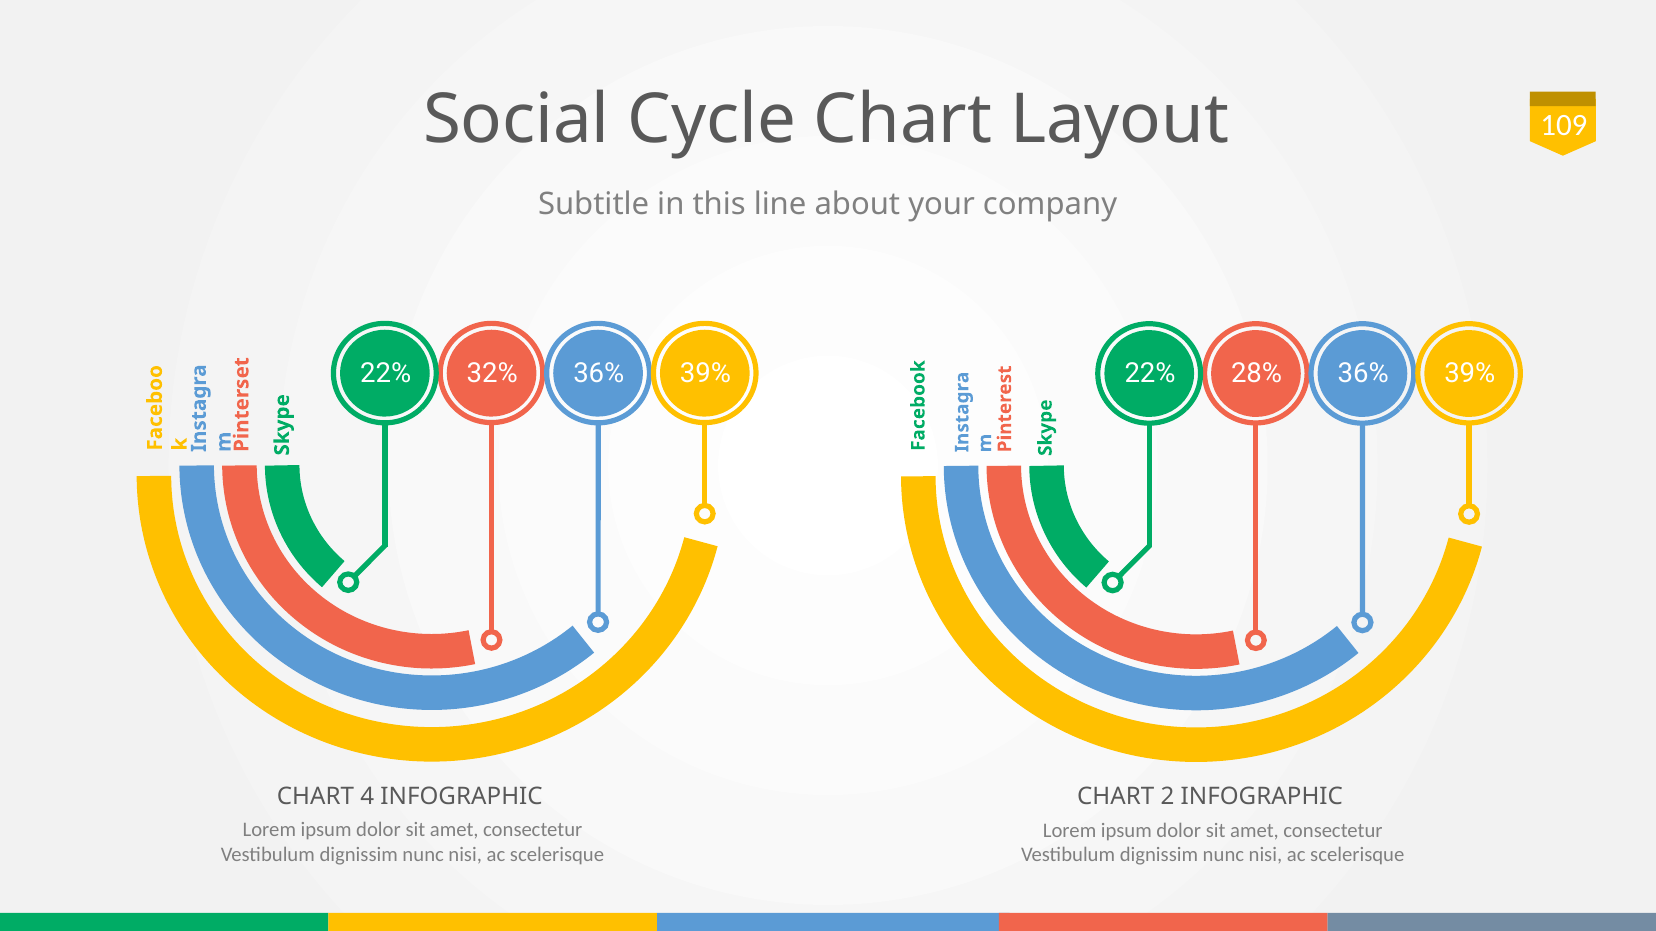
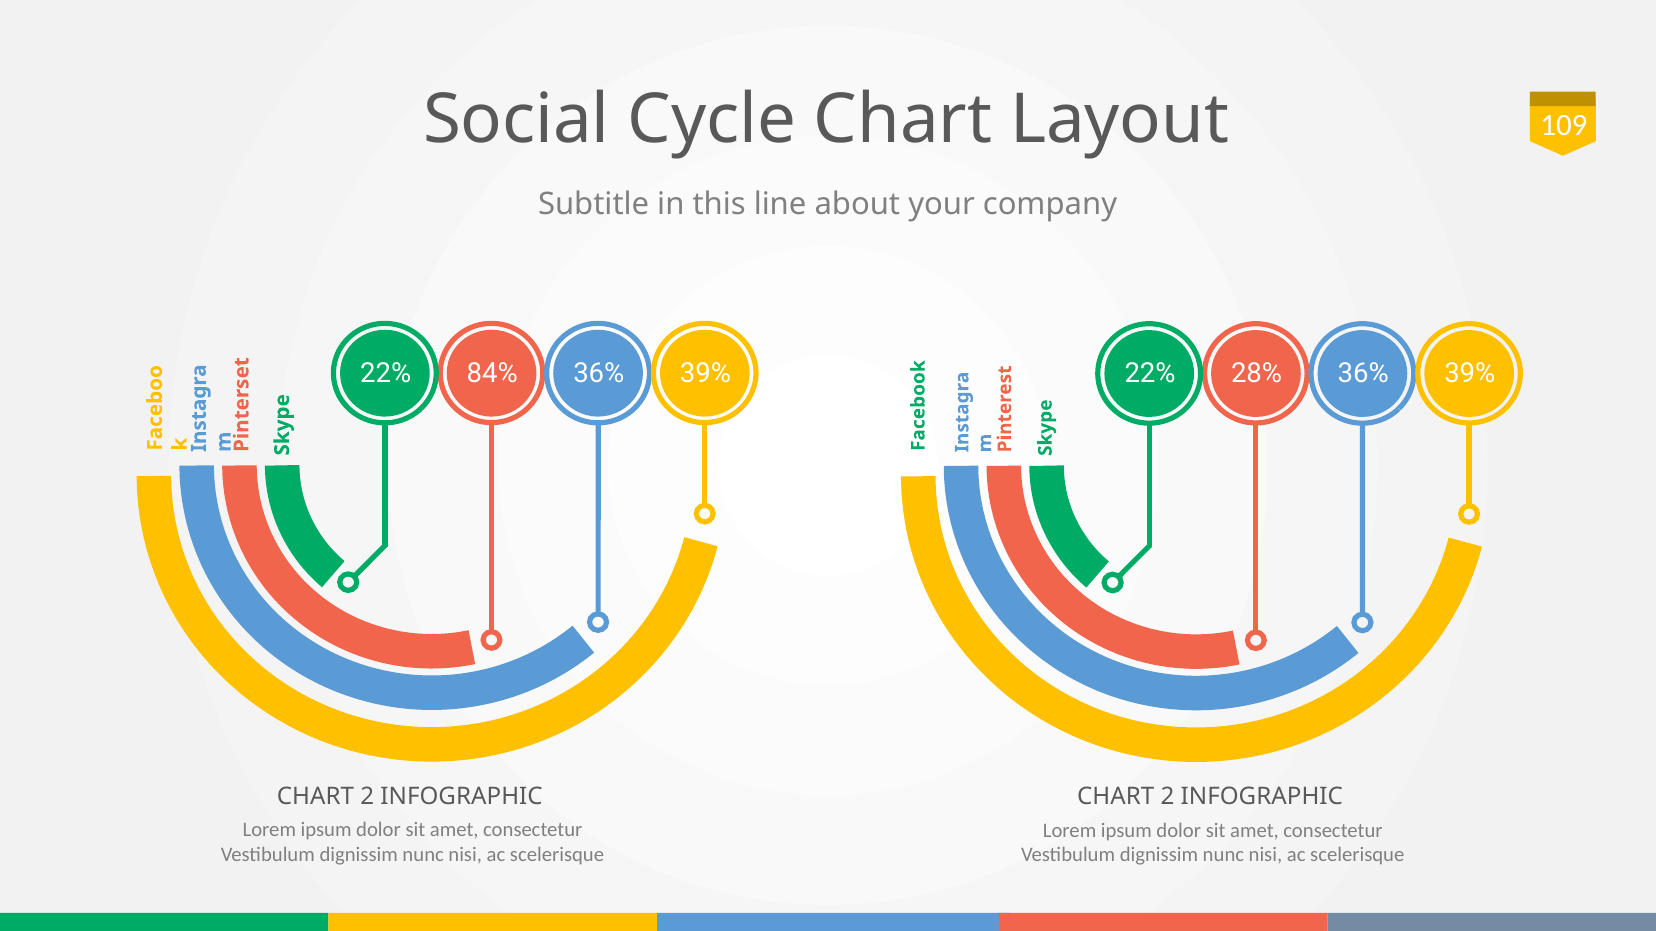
32%: 32% -> 84%
4 at (367, 797): 4 -> 2
